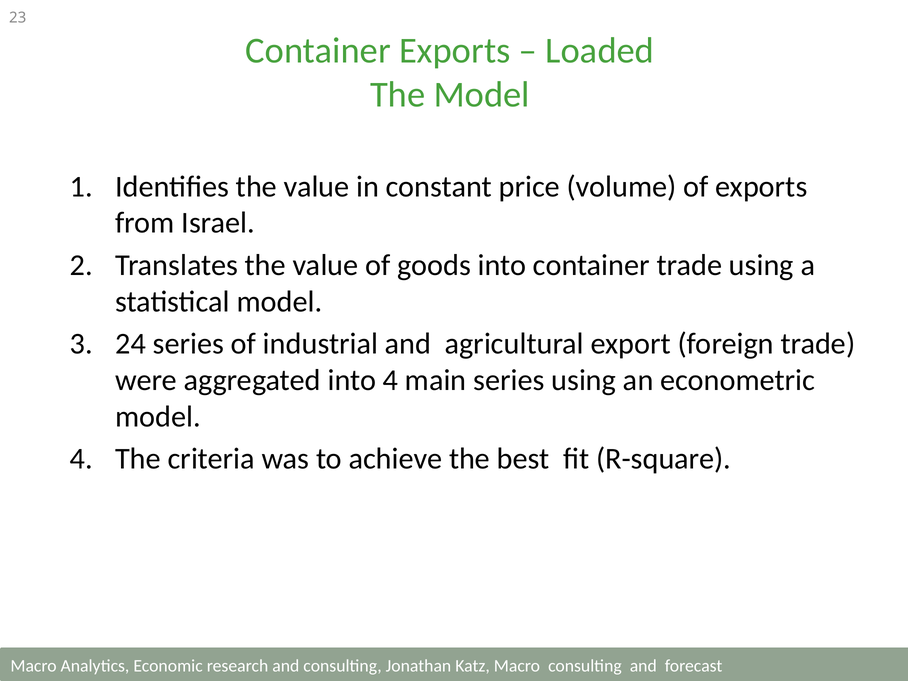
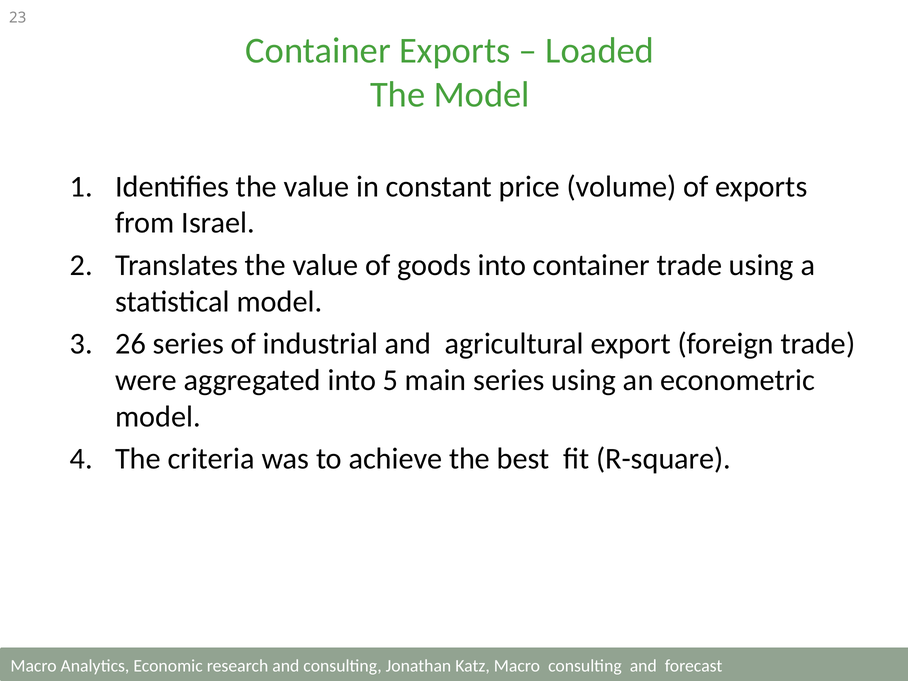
24: 24 -> 26
into 4: 4 -> 5
